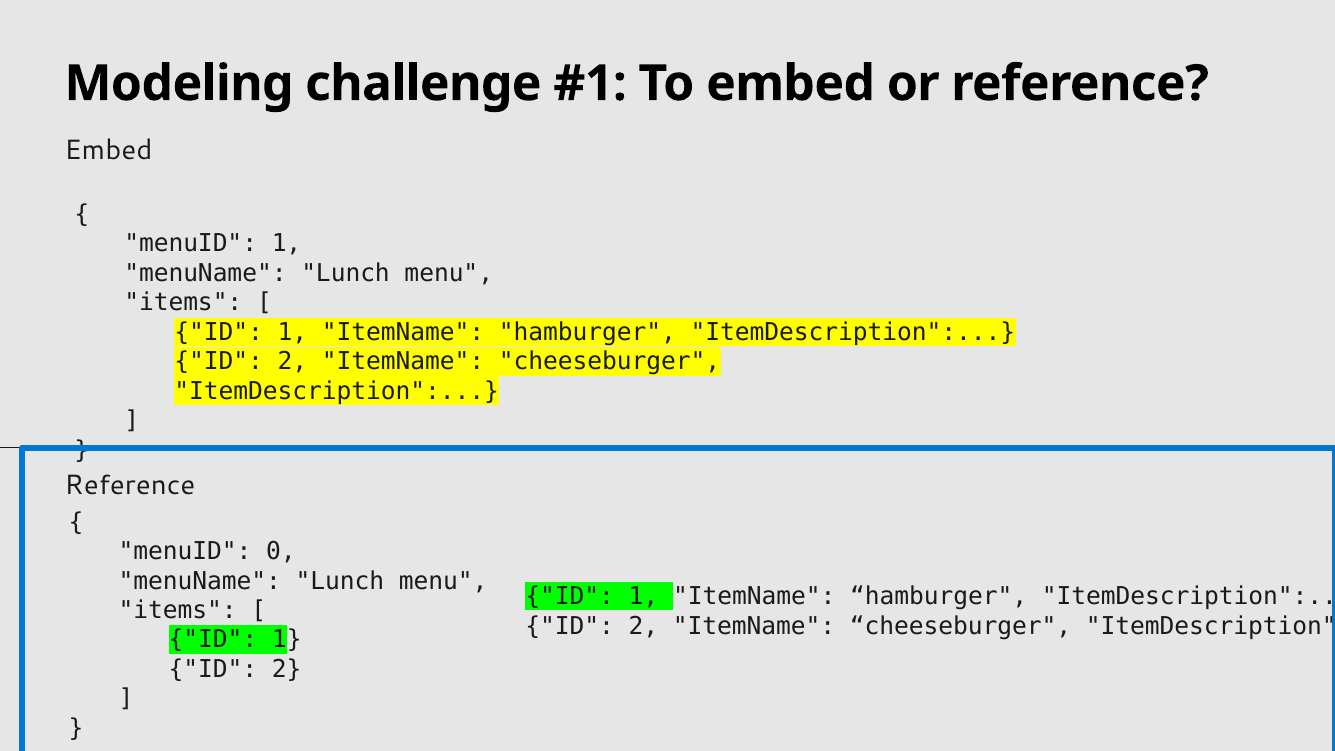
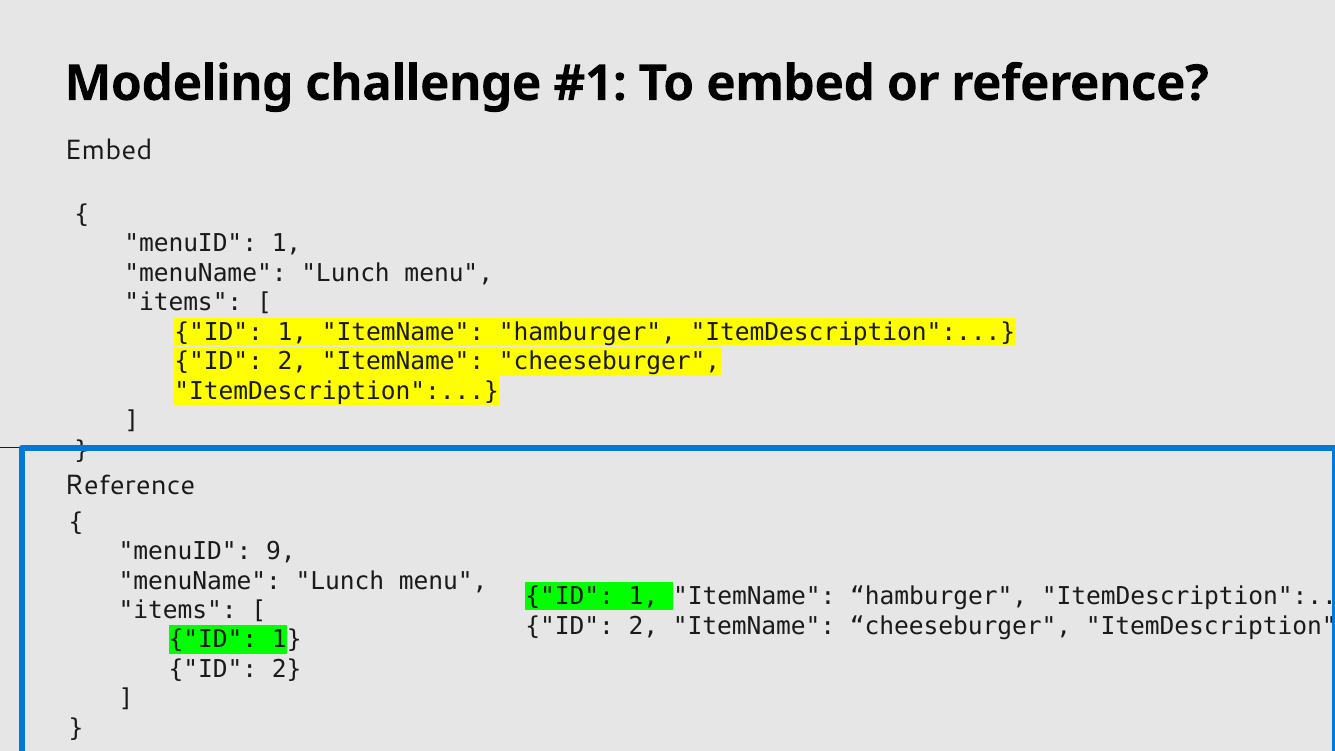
0: 0 -> 9
